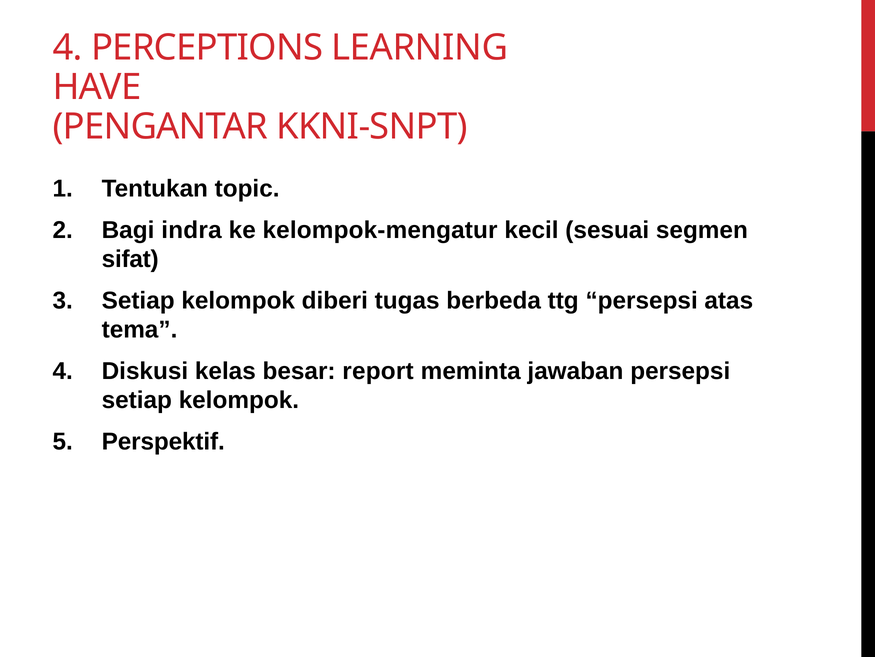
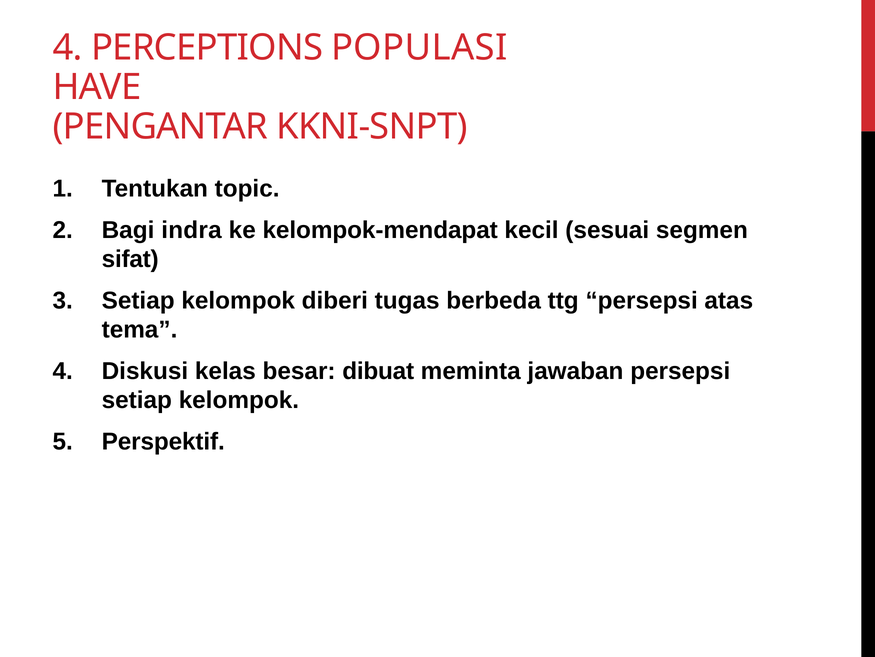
LEARNING: LEARNING -> POPULASI
kelompok-mengatur: kelompok-mengatur -> kelompok-mendapat
report: report -> dibuat
